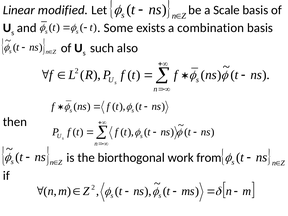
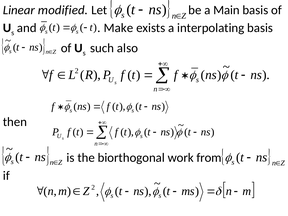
Scale: Scale -> Main
Some: Some -> Make
combination: combination -> interpolating
